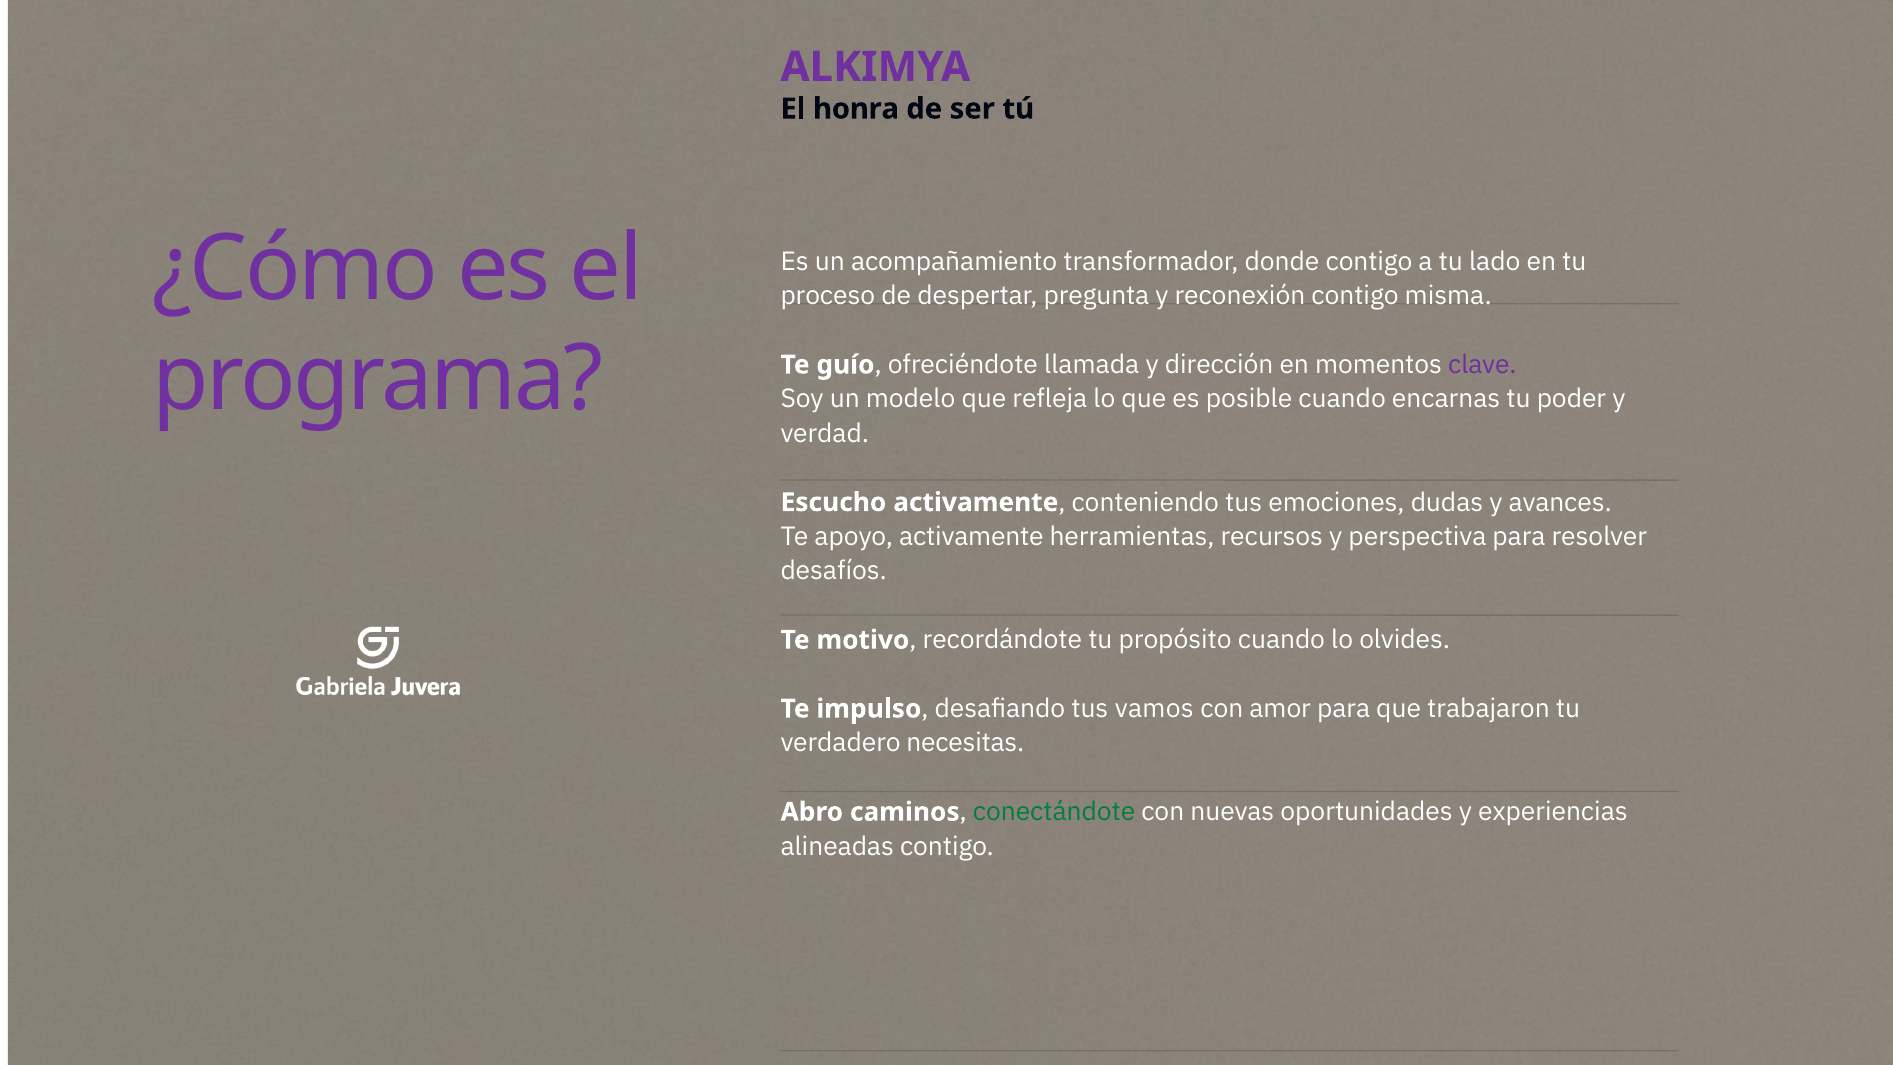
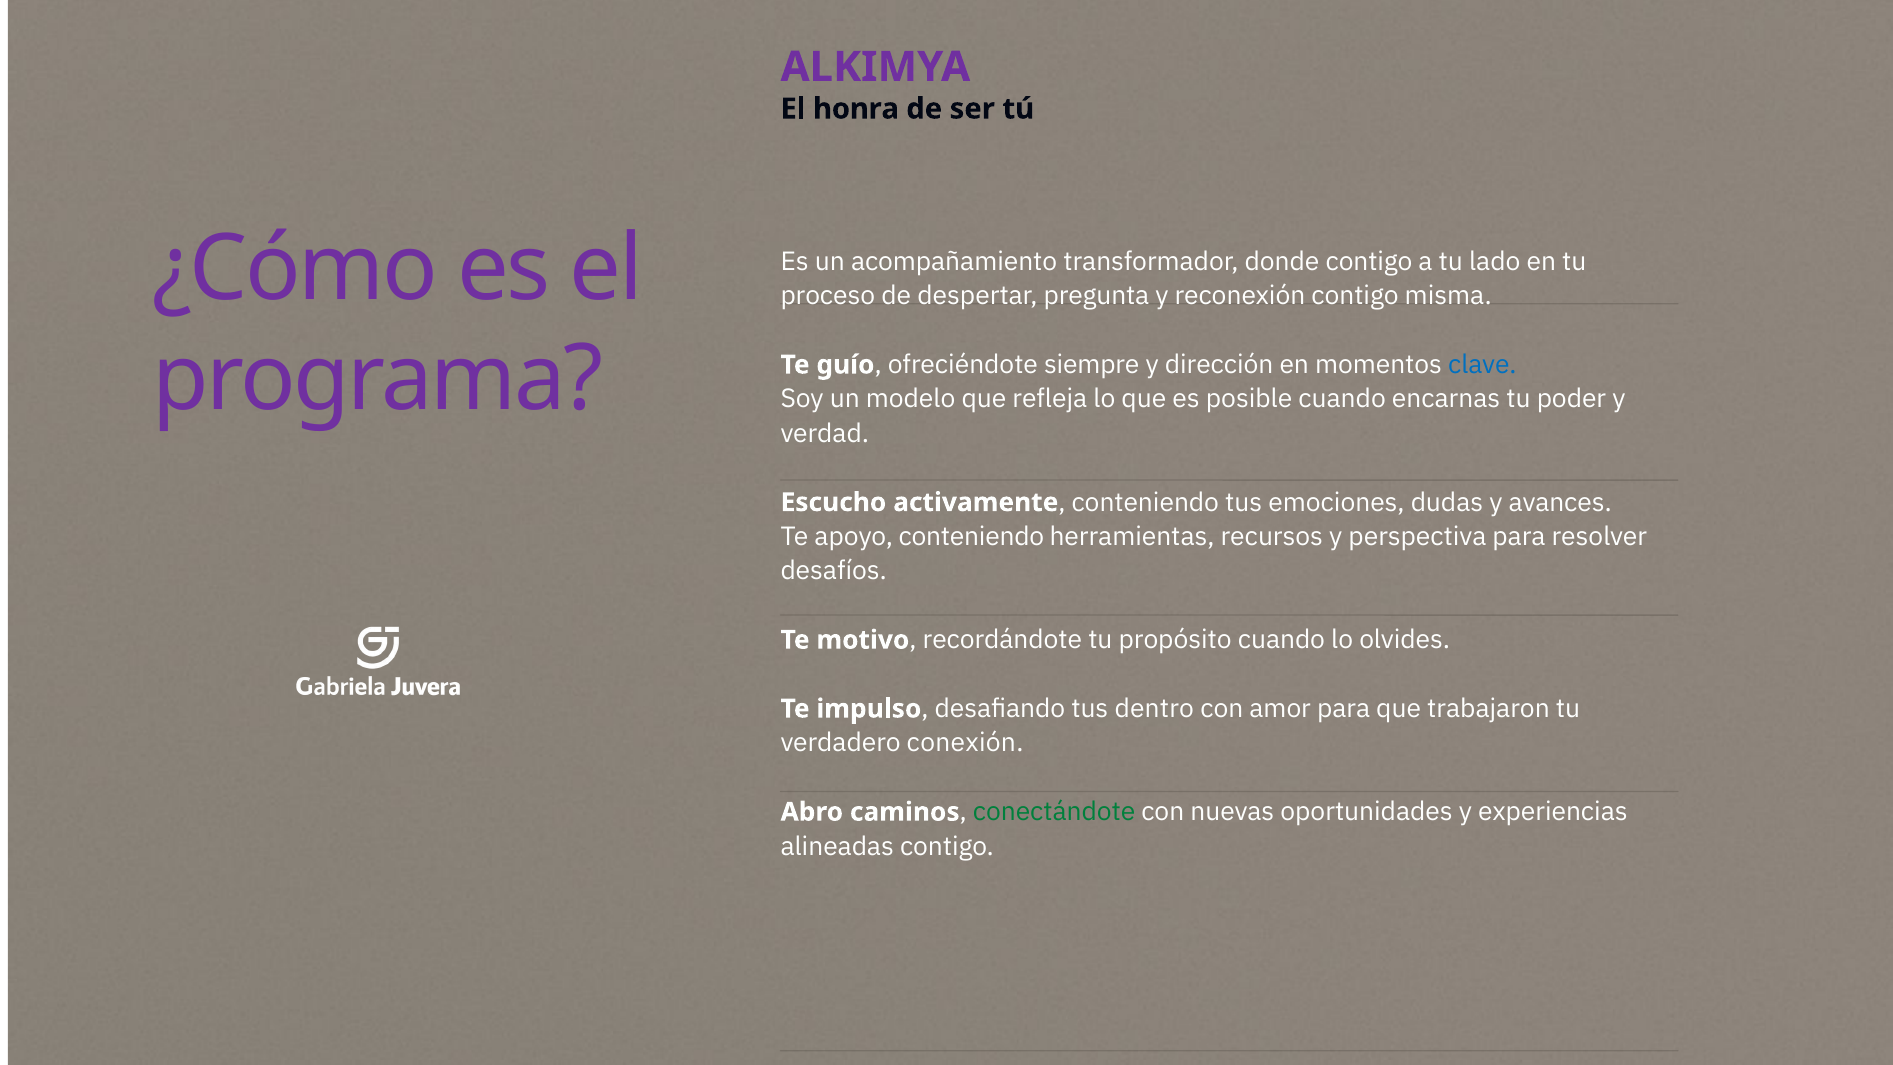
llamada: llamada -> siempre
clave colour: purple -> blue
apoyo activamente: activamente -> conteniendo
vamos: vamos -> dentro
necesitas: necesitas -> conexión
